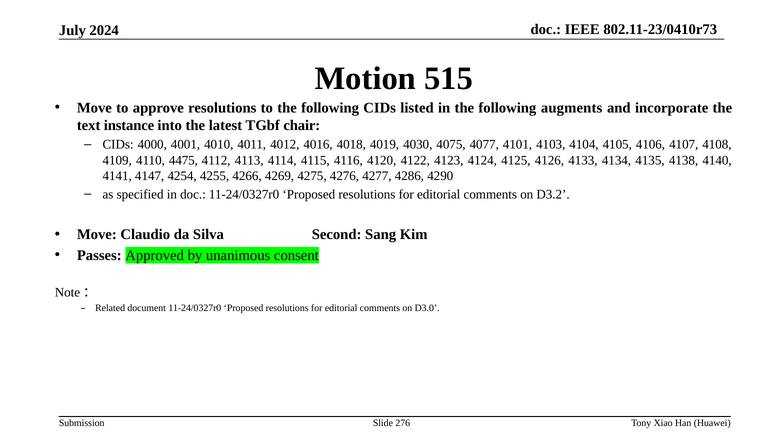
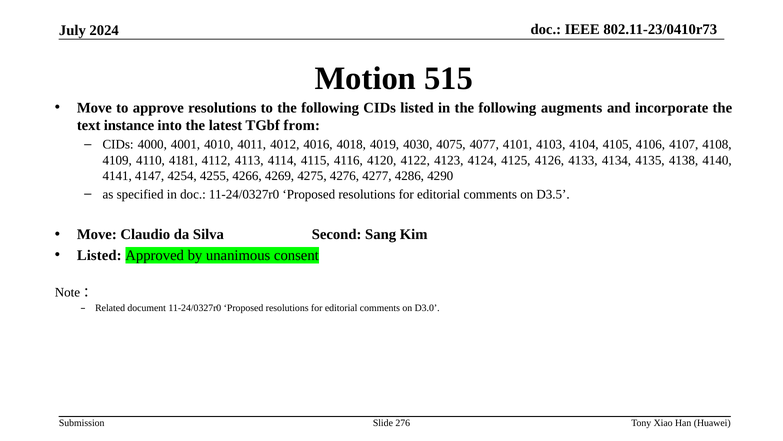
chair: chair -> from
4475: 4475 -> 4181
D3.2: D3.2 -> D3.5
Passes at (99, 255): Passes -> Listed
